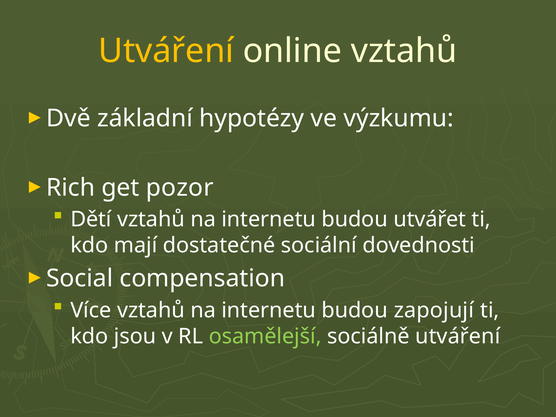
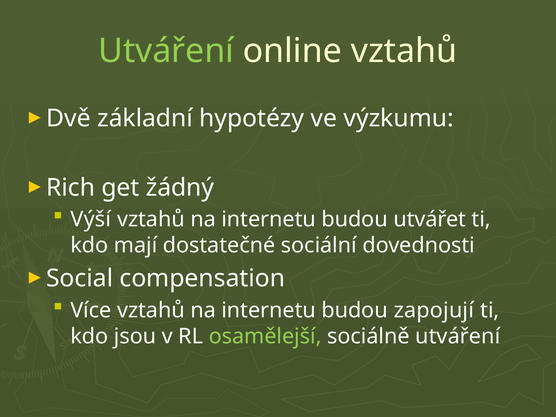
Utváření at (166, 51) colour: yellow -> light green
pozor: pozor -> žádný
Dětí: Dětí -> Výší
